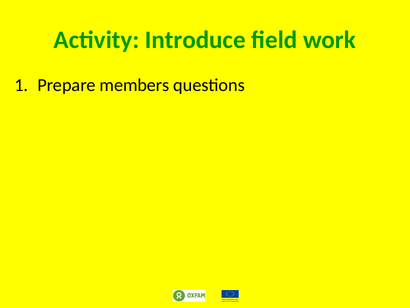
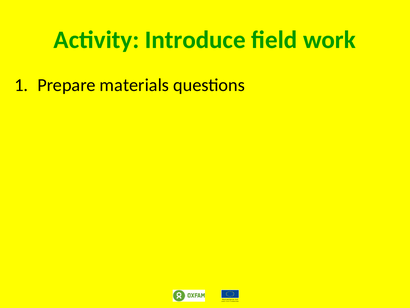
members: members -> materials
